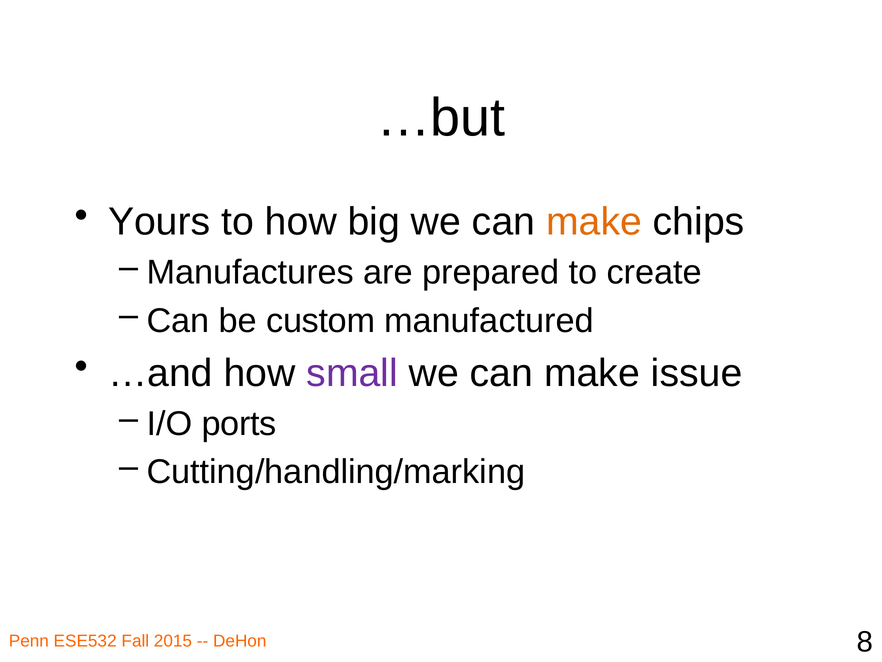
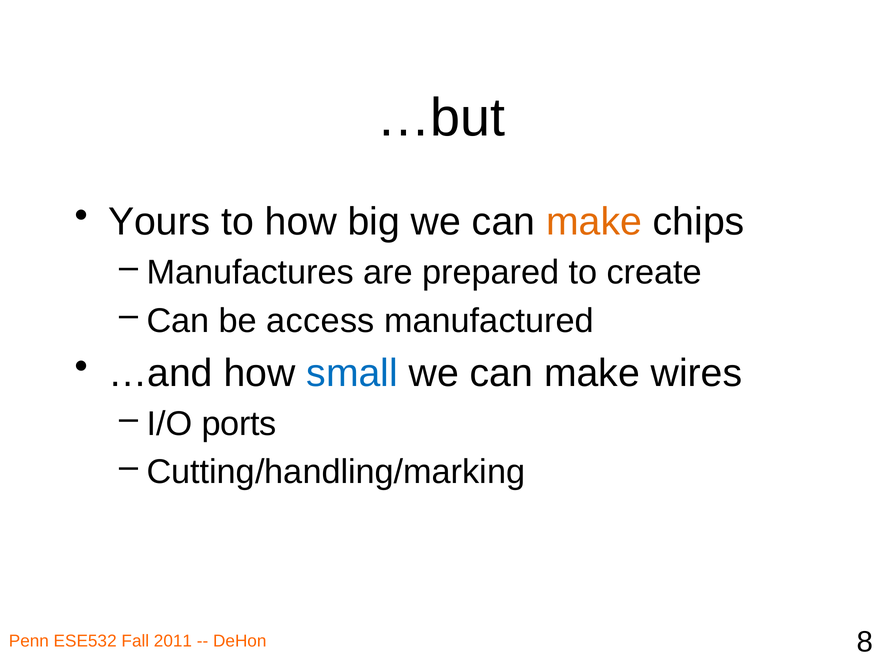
custom: custom -> access
small colour: purple -> blue
issue: issue -> wires
2015: 2015 -> 2011
